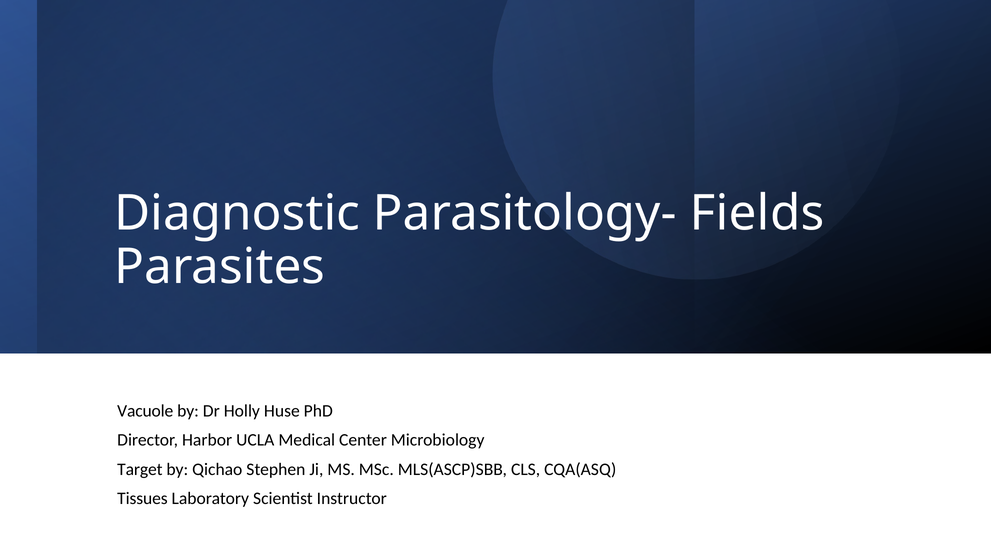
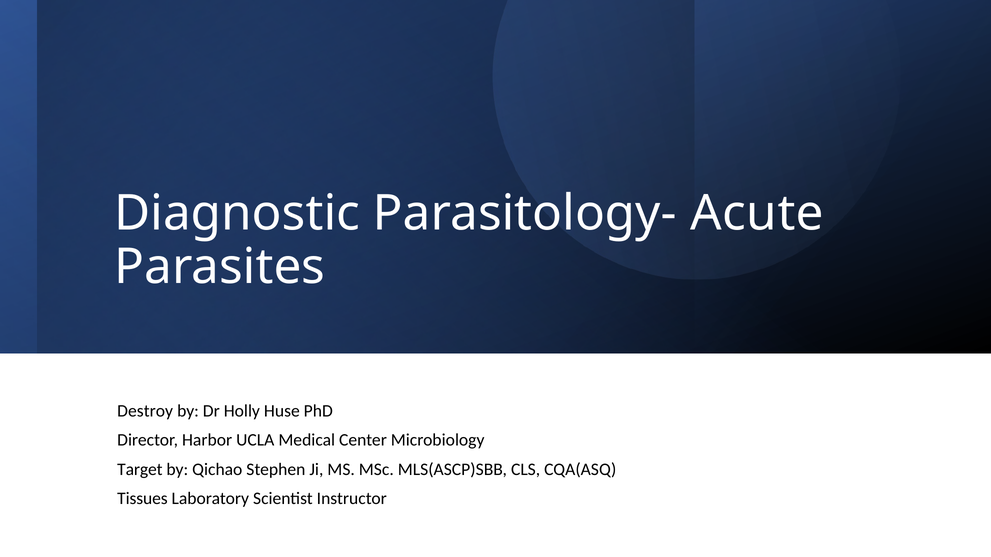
Fields: Fields -> Acute
Vacuole: Vacuole -> Destroy
